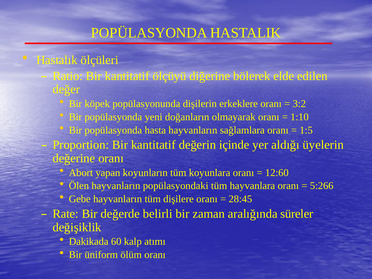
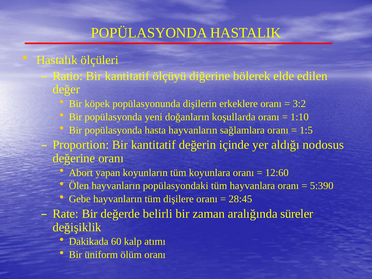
olmayarak: olmayarak -> koşullarda
üyelerin: üyelerin -> nodosus
5:266: 5:266 -> 5:390
